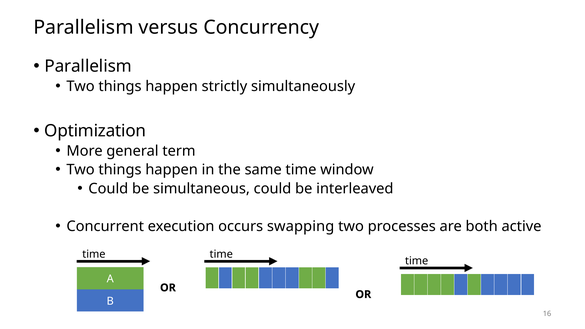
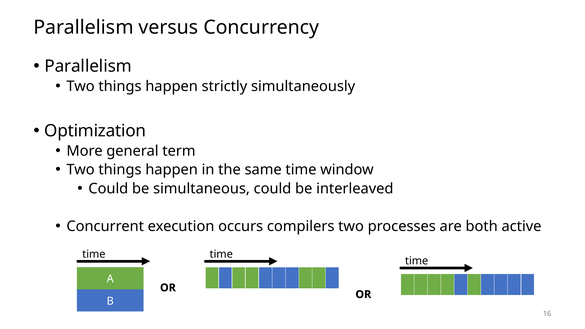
swapping: swapping -> compilers
